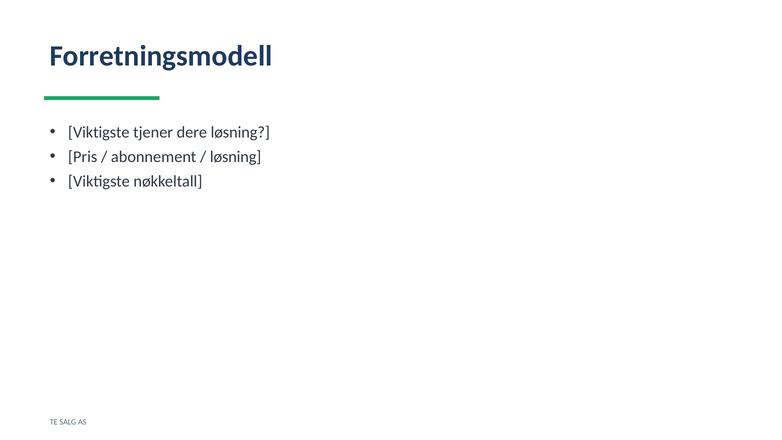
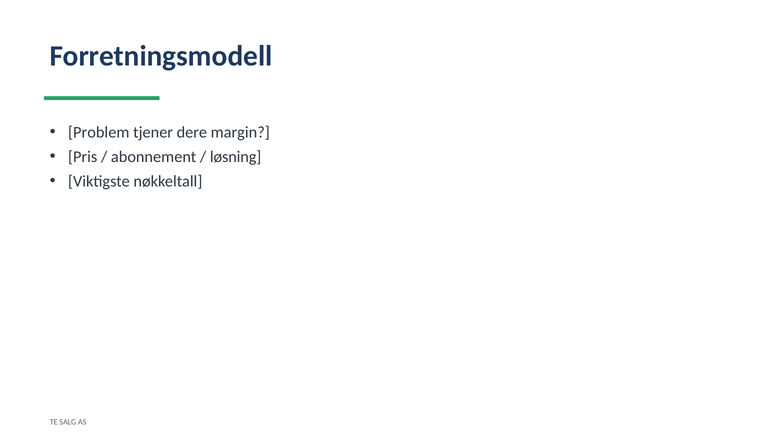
Viktigste at (99, 132): Viktigste -> Problem
dere løsning: løsning -> margin
